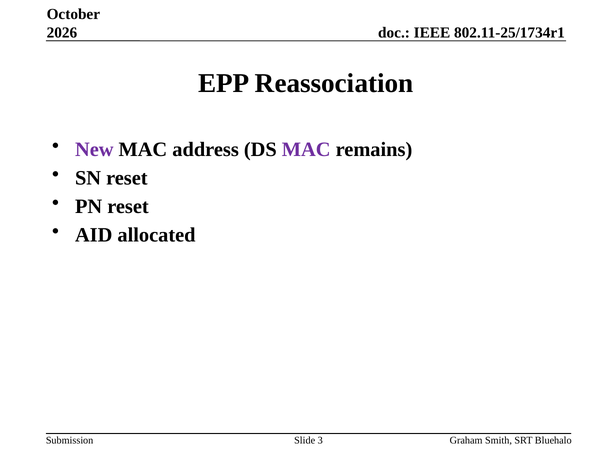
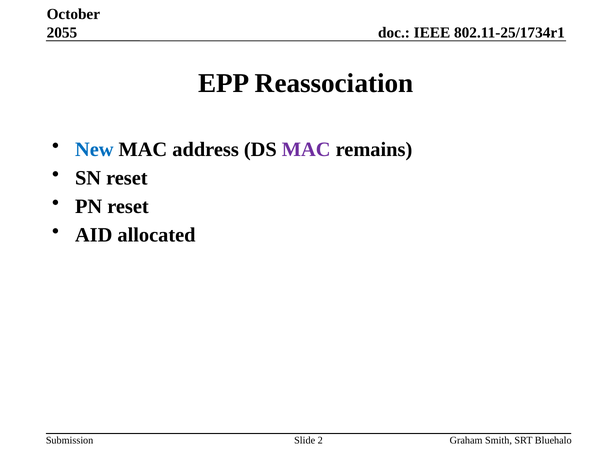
2026: 2026 -> 2055
New colour: purple -> blue
3: 3 -> 2
